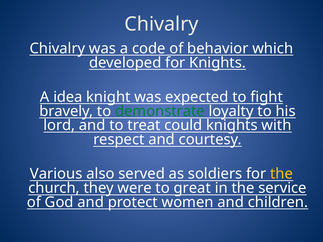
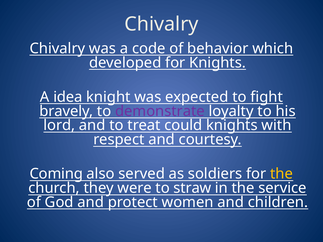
demonstrate colour: green -> purple
Various: Various -> Coming
great: great -> straw
